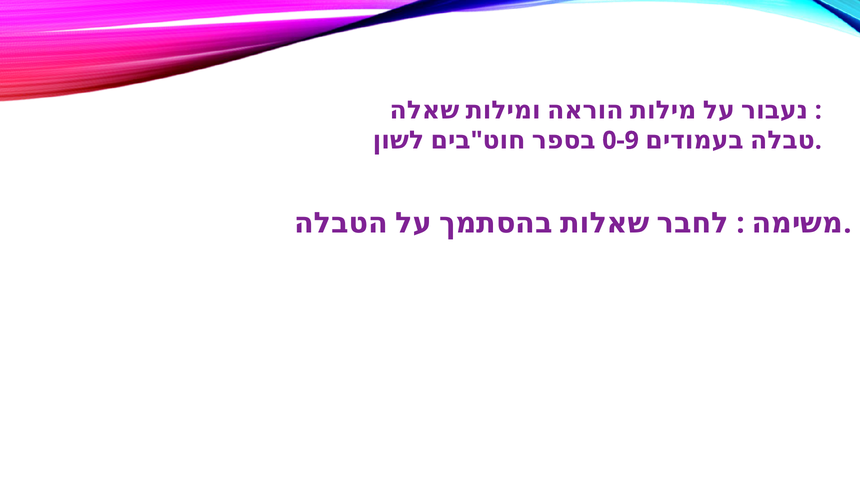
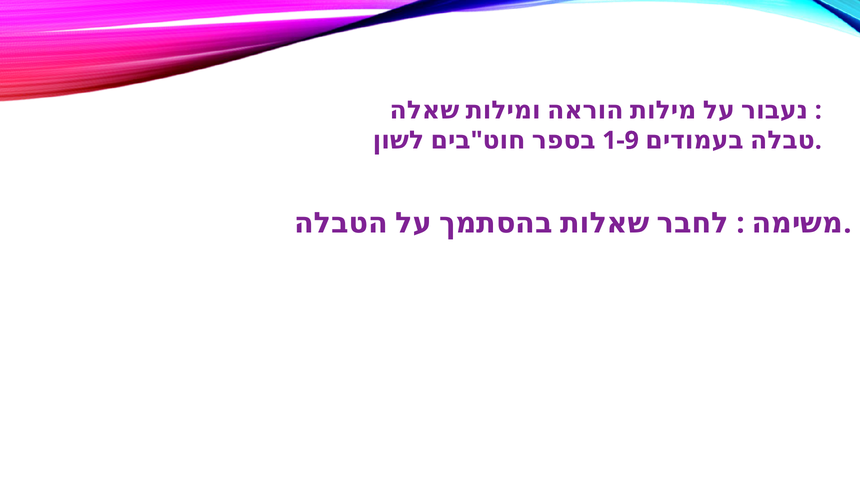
0-9: 0-9 -> 1-9
